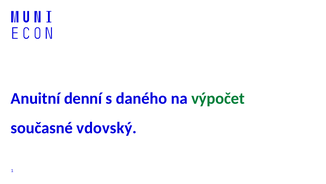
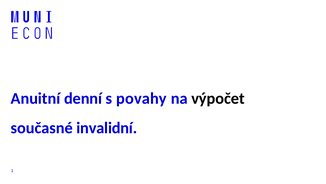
daného: daného -> povahy
výpočet colour: green -> black
vdovský: vdovský -> invalidní
